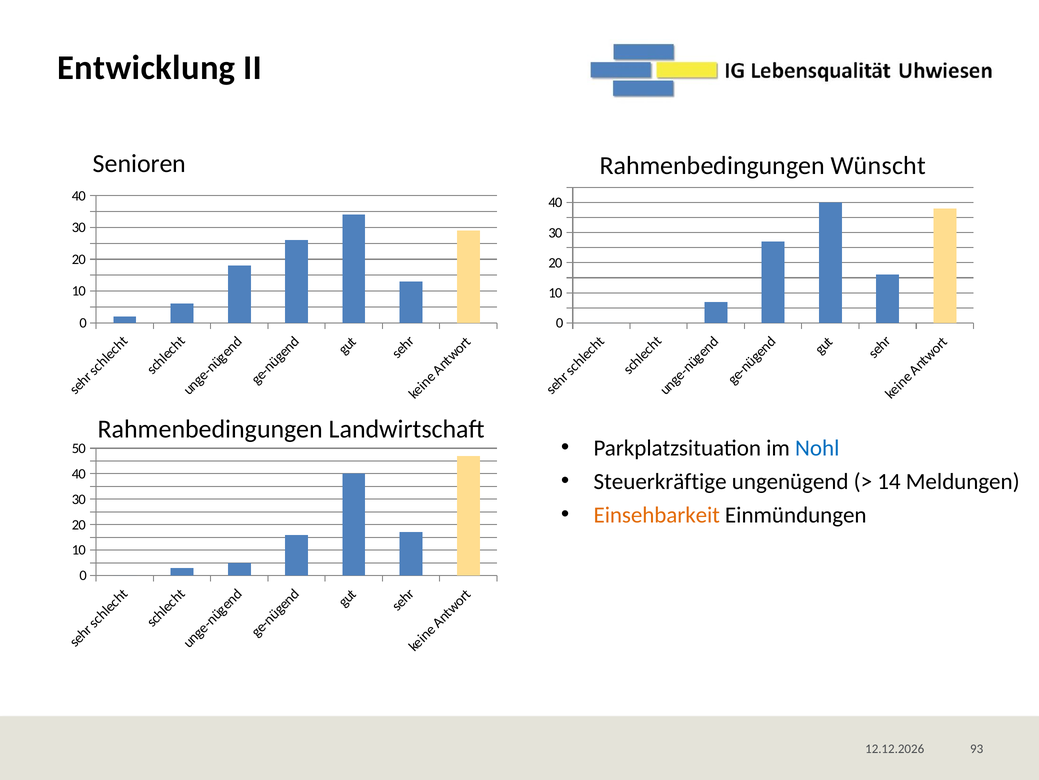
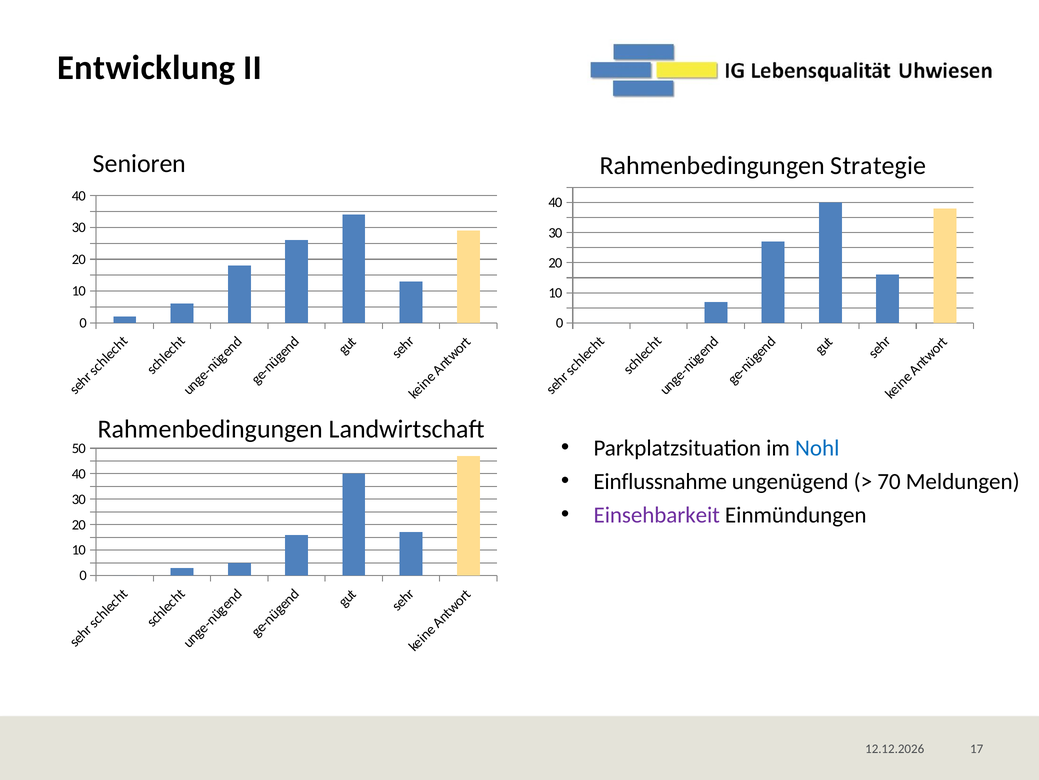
Wünscht: Wünscht -> Strategie
Steuerkräftige: Steuerkräftige -> Einflussnahme
14: 14 -> 70
Einsehbarkeit colour: orange -> purple
93: 93 -> 17
